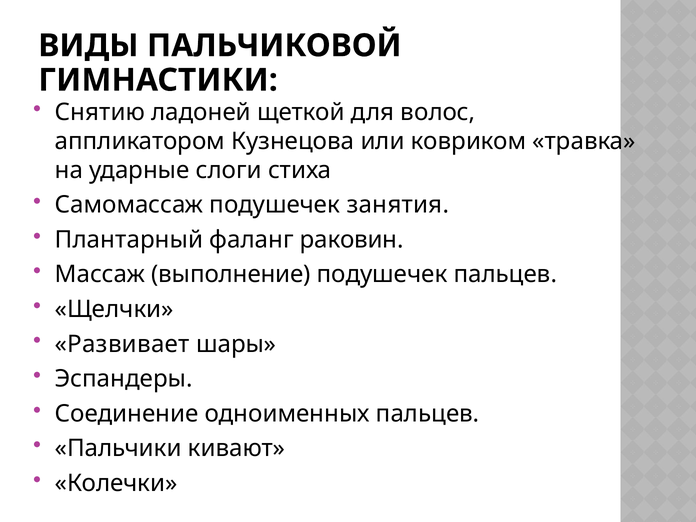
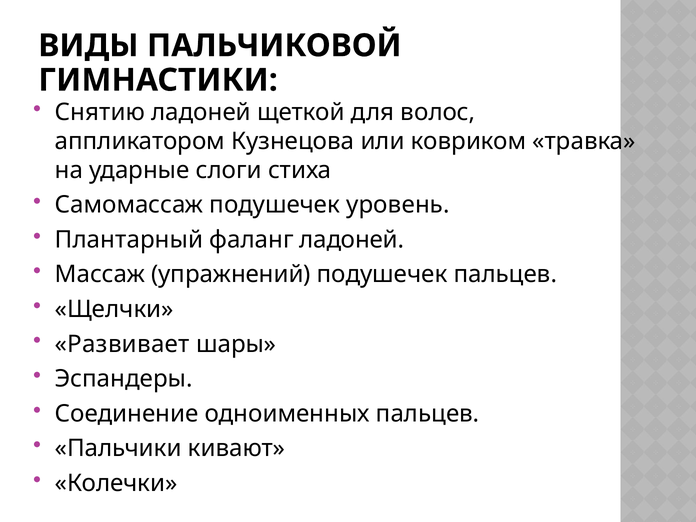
занятия: занятия -> уровень
фаланг раковин: раковин -> ладоней
выполнение: выполнение -> упражнений
